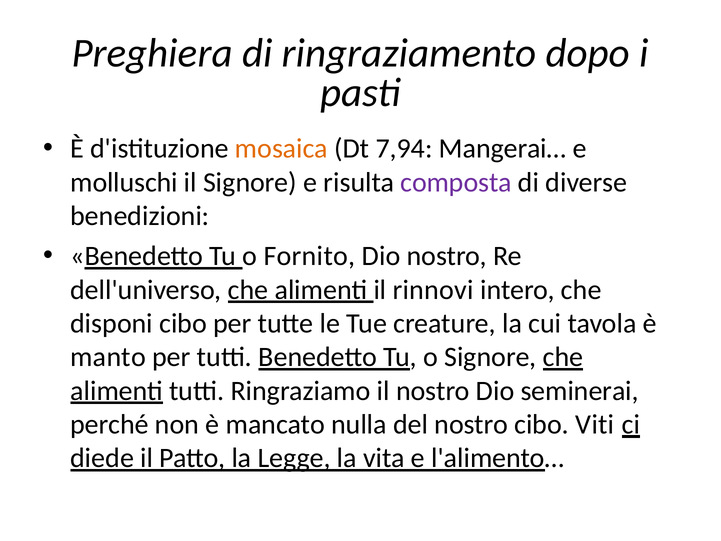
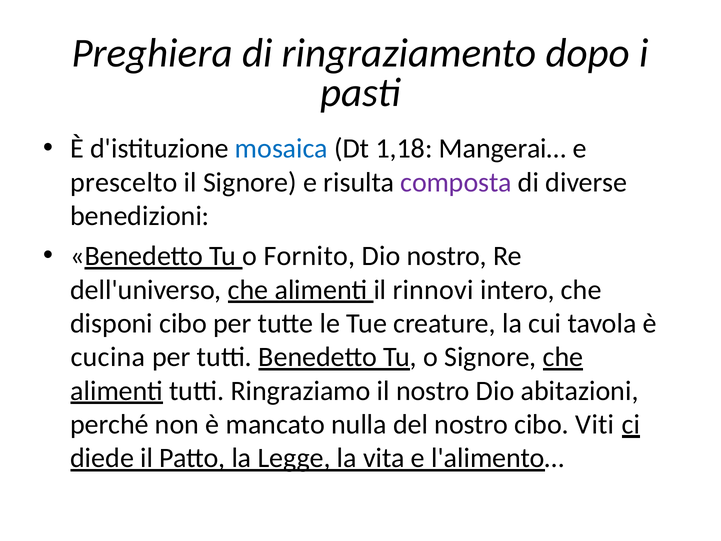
mosaica colour: orange -> blue
7,94: 7,94 -> 1,18
molluschi: molluschi -> prescelto
manto: manto -> cucina
seminerai: seminerai -> abitazioni
